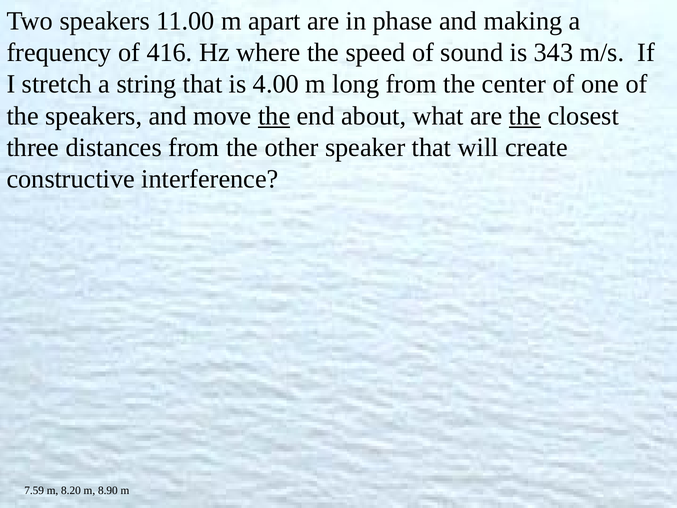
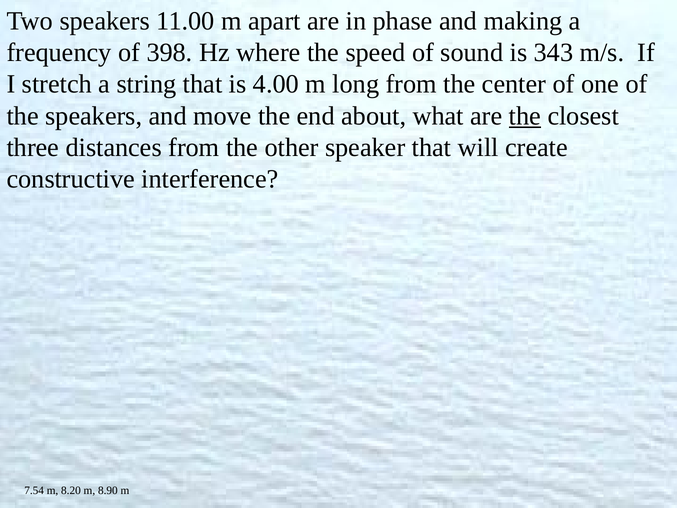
416: 416 -> 398
the at (274, 116) underline: present -> none
7.59: 7.59 -> 7.54
